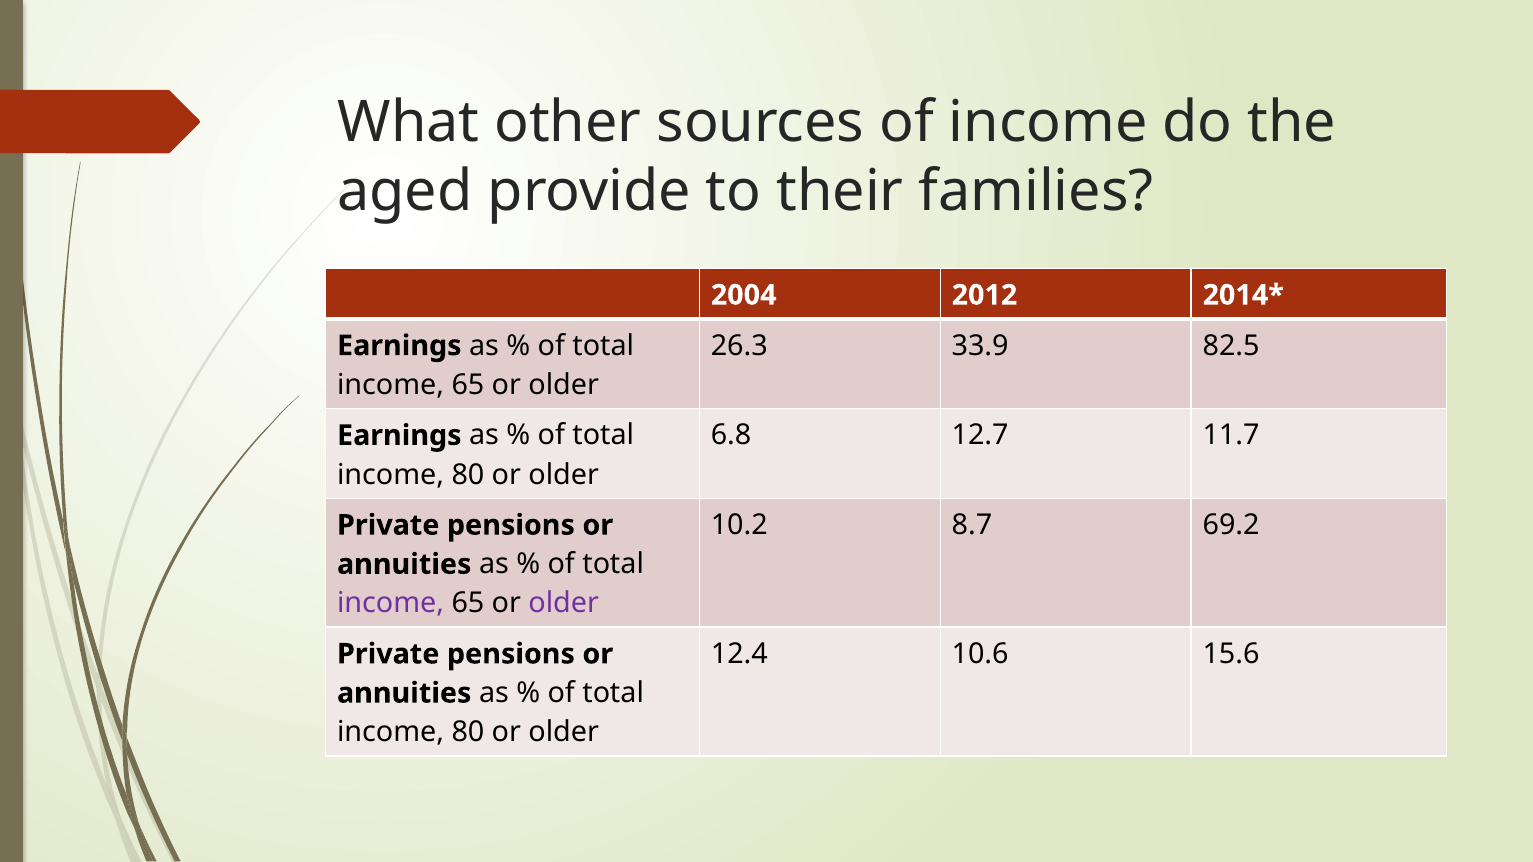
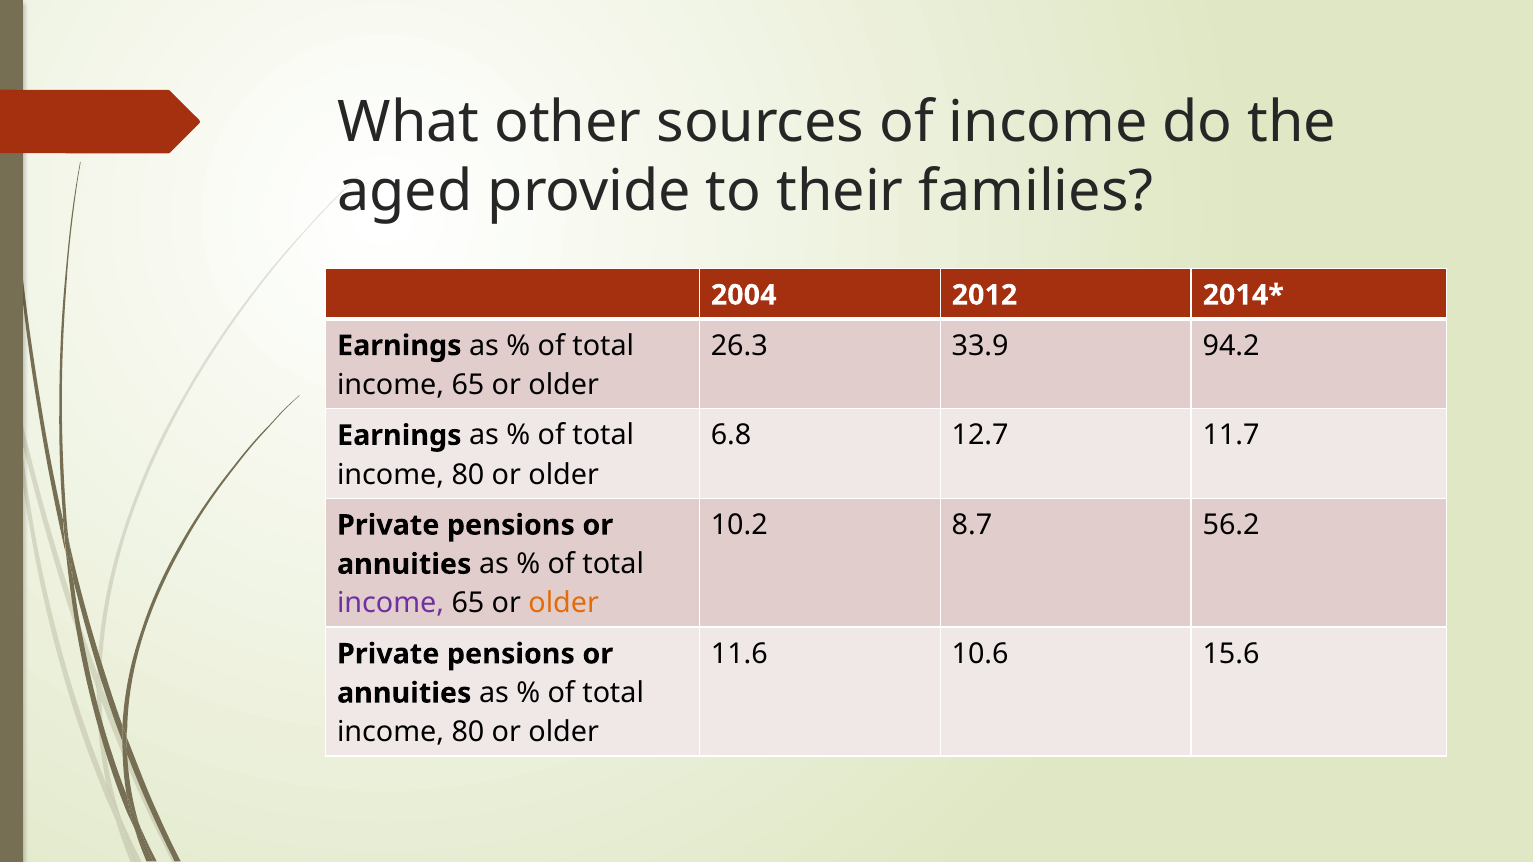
82.5: 82.5 -> 94.2
69.2: 69.2 -> 56.2
older at (564, 604) colour: purple -> orange
12.4: 12.4 -> 11.6
